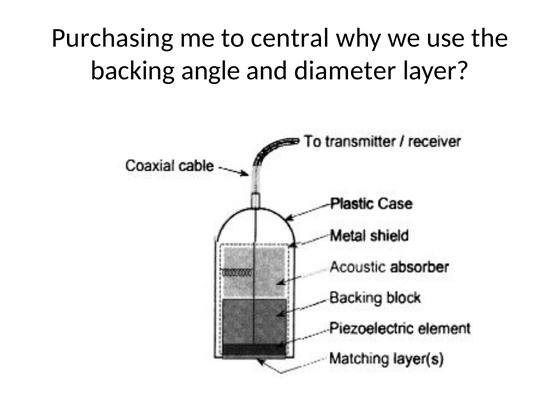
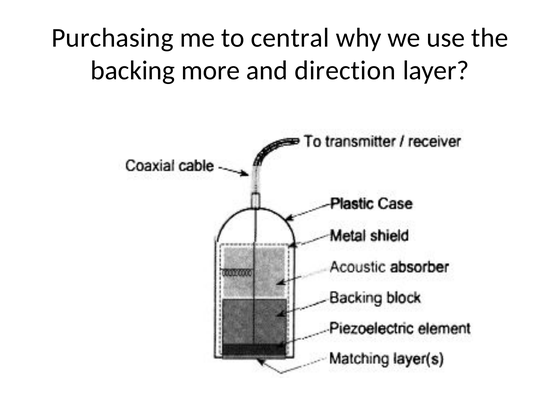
angle: angle -> more
diameter: diameter -> direction
